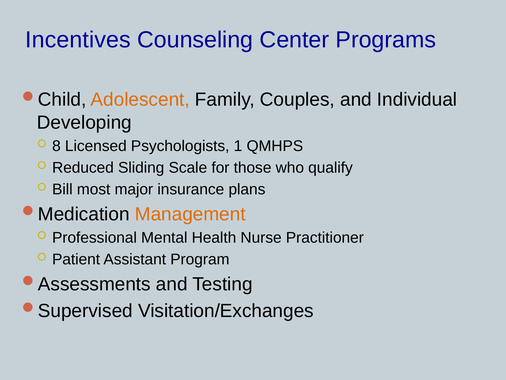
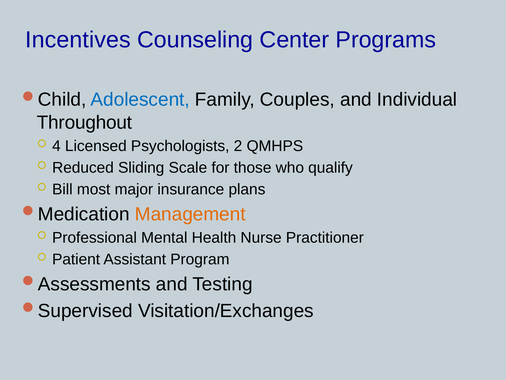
Adolescent colour: orange -> blue
Developing: Developing -> Throughout
8: 8 -> 4
1: 1 -> 2
